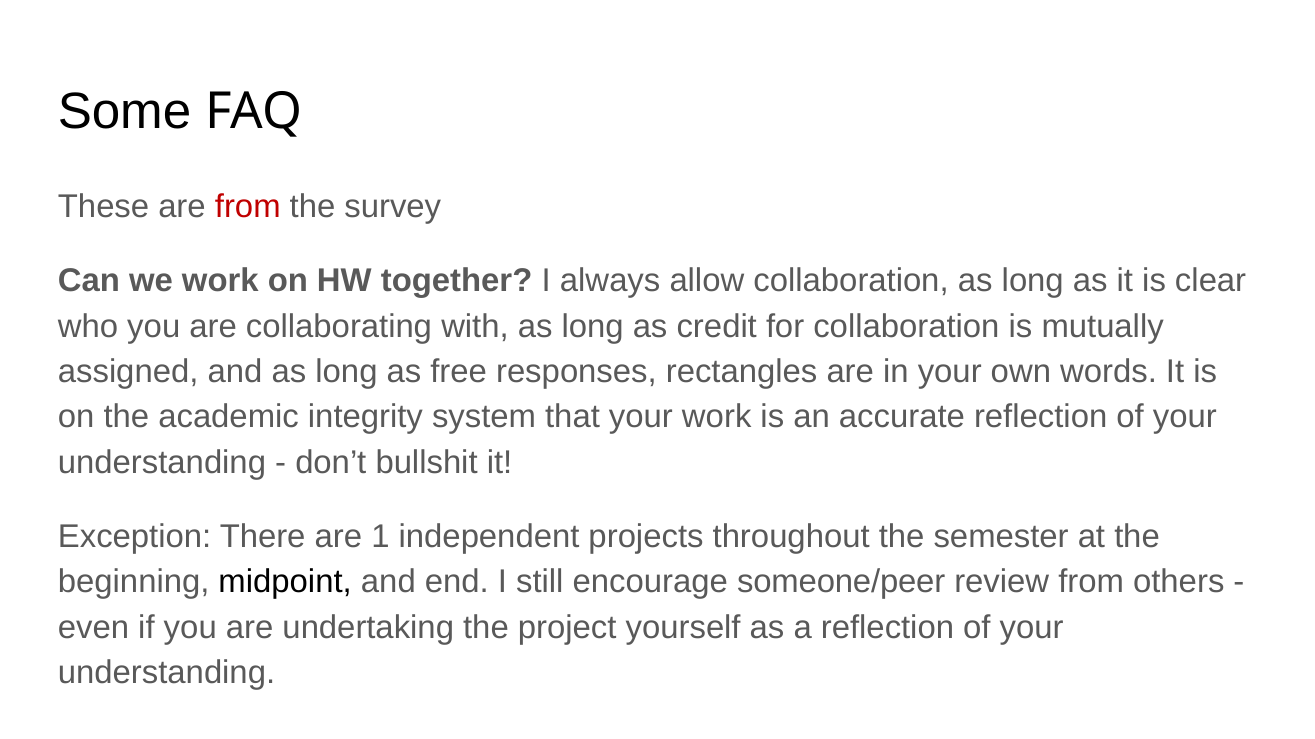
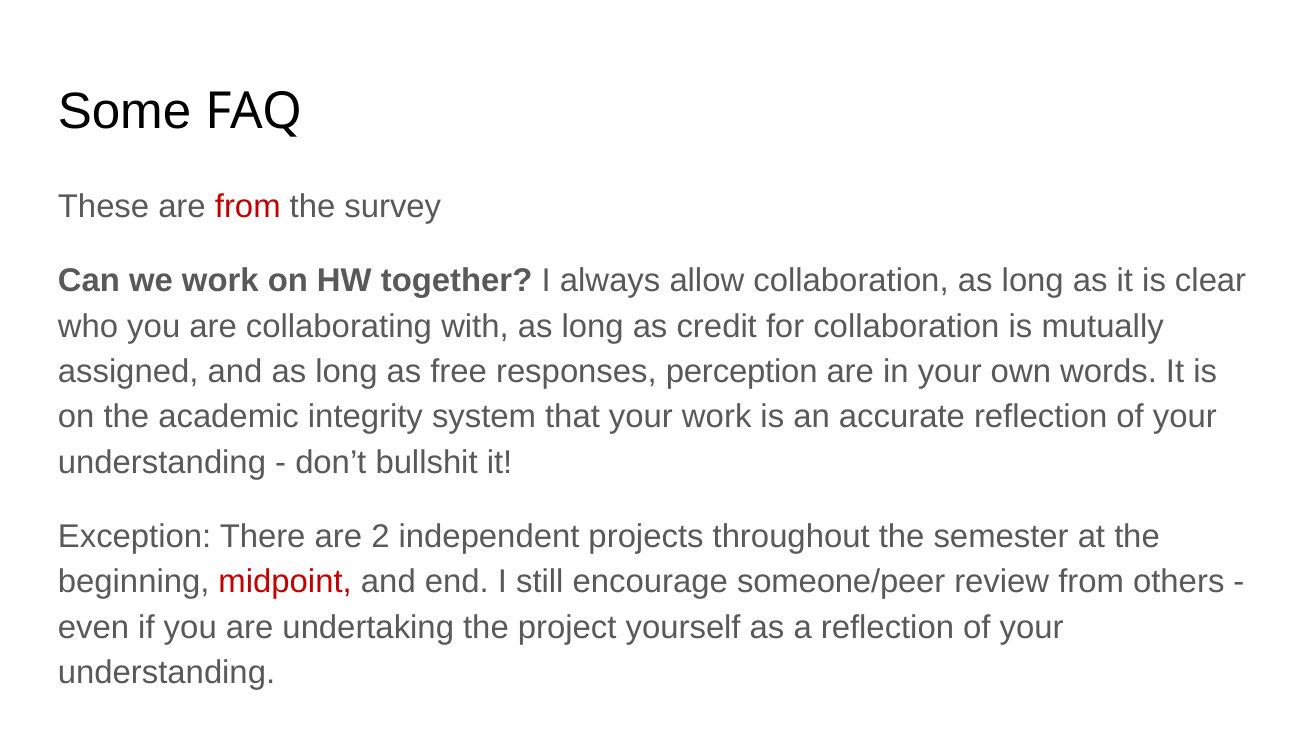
rectangles: rectangles -> perception
1: 1 -> 2
midpoint colour: black -> red
